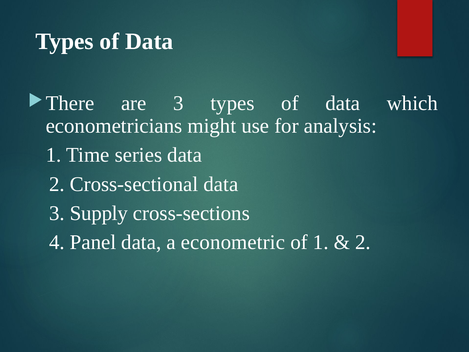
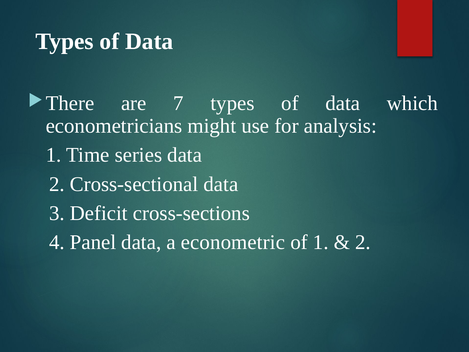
are 3: 3 -> 7
Supply: Supply -> Deficit
